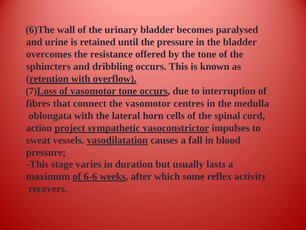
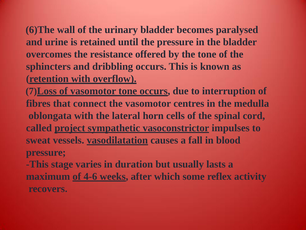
action: action -> called
6-6: 6-6 -> 4-6
